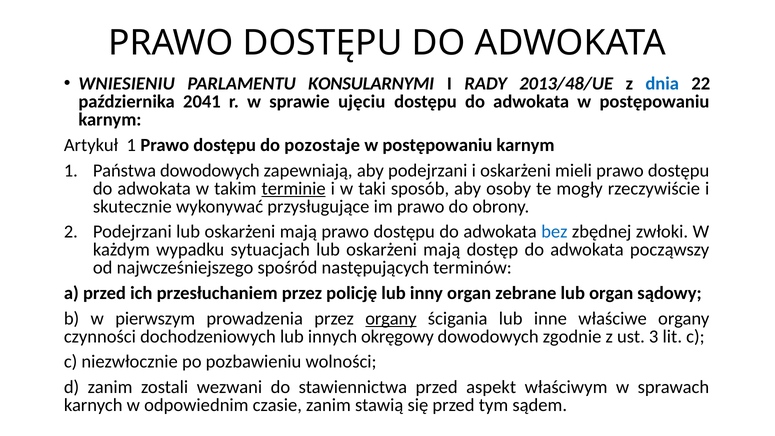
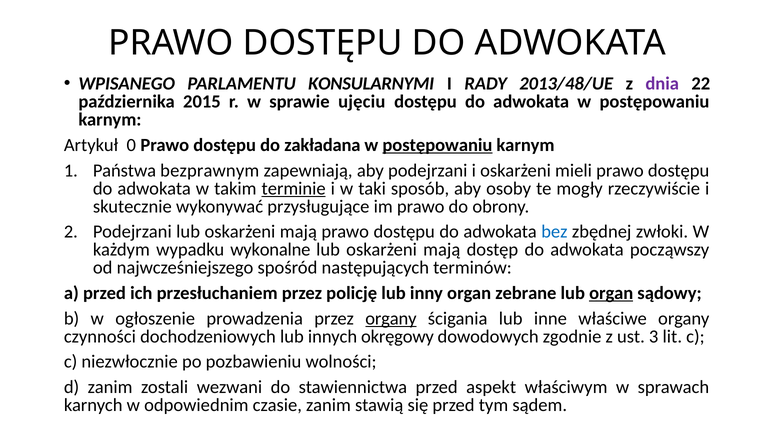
WNIESIENIU: WNIESIENIU -> WPISANEGO
dnia colour: blue -> purple
2041: 2041 -> 2015
Artykuł 1: 1 -> 0
pozostaje: pozostaje -> zakładana
postępowaniu at (437, 145) underline: none -> present
Państwa dowodowych: dowodowych -> bezprawnym
sytuacjach: sytuacjach -> wykonalne
organ at (611, 293) underline: none -> present
pierwszym: pierwszym -> ogłoszenie
